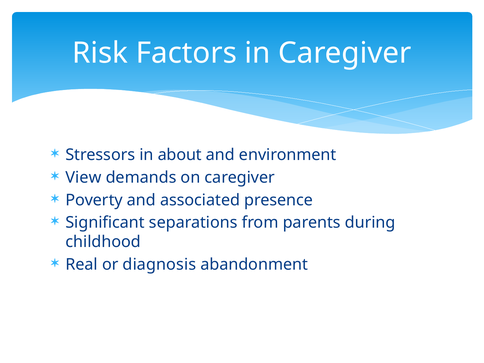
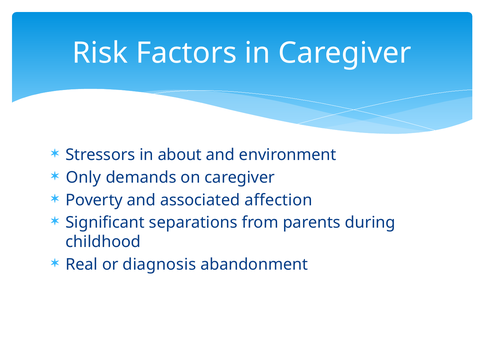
View: View -> Only
presence: presence -> affection
